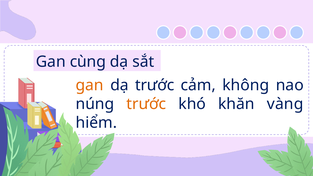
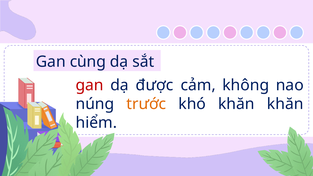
gan at (90, 85) colour: orange -> red
dạ trước: trước -> được
khăn vàng: vàng -> khăn
